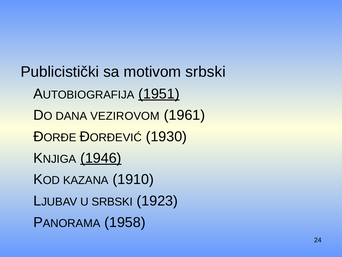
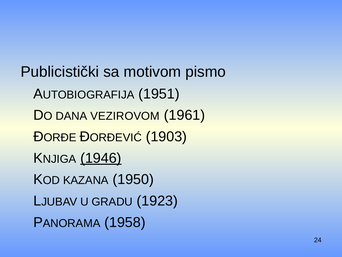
motivom srbski: srbski -> pismo
1951 underline: present -> none
1930: 1930 -> 1903
1910: 1910 -> 1950
U SRBSKI: SRBSKI -> GRADU
